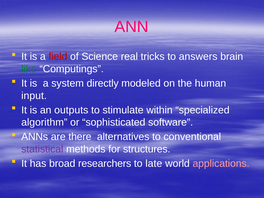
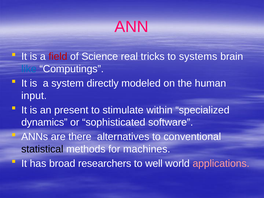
answers: answers -> systems
like colour: green -> blue
outputs: outputs -> present
algorithm: algorithm -> dynamics
statistical colour: purple -> black
structures: structures -> machines
late: late -> well
